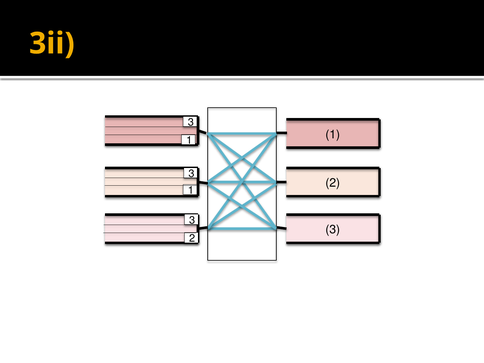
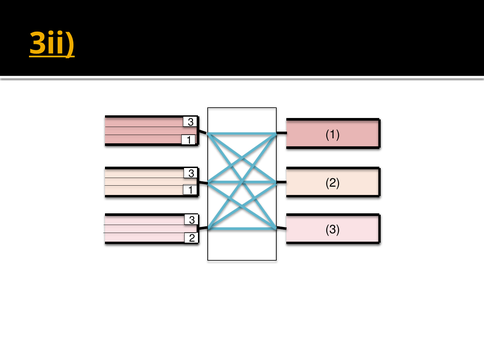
3ii underline: none -> present
